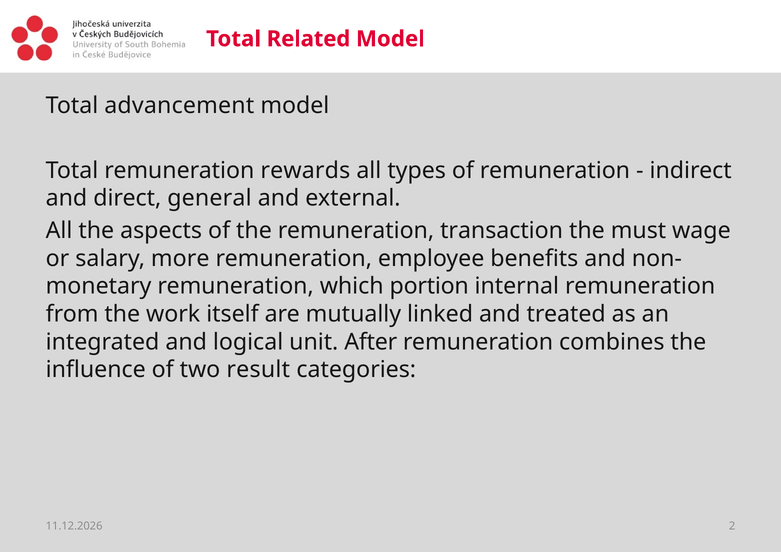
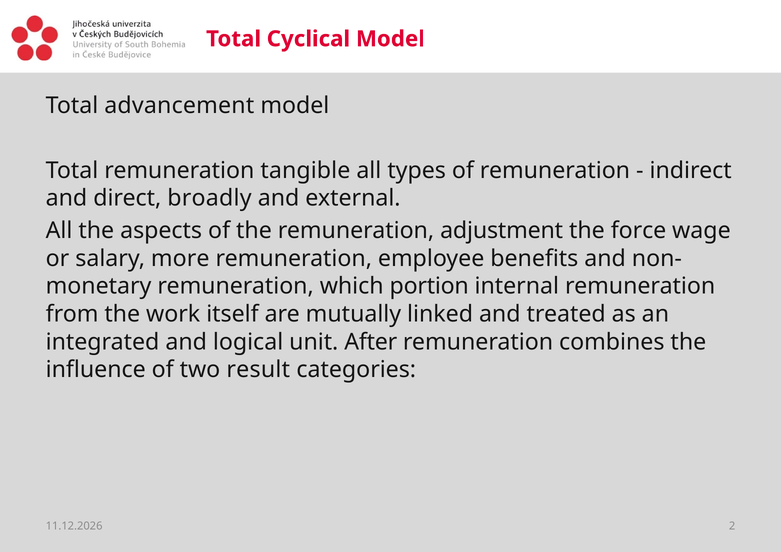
Related: Related -> Cyclical
rewards: rewards -> tangible
general: general -> broadly
transaction: transaction -> adjustment
must: must -> force
